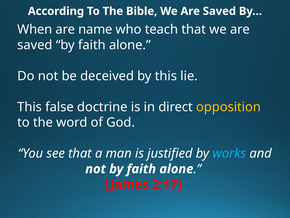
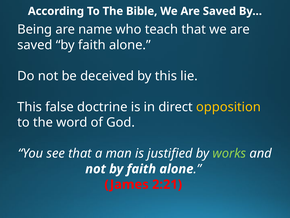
When: When -> Being
works colour: light blue -> light green
2:17: 2:17 -> 2:21
